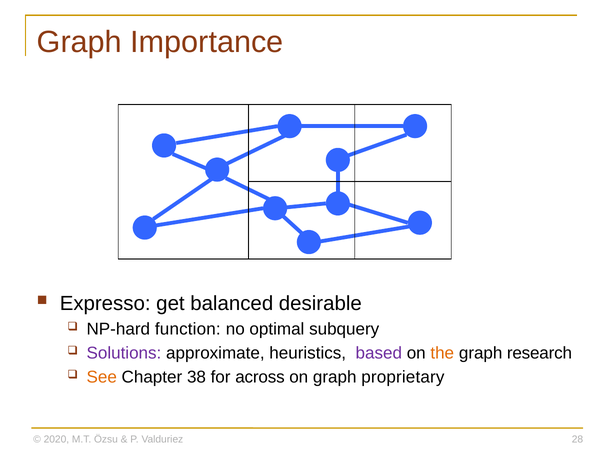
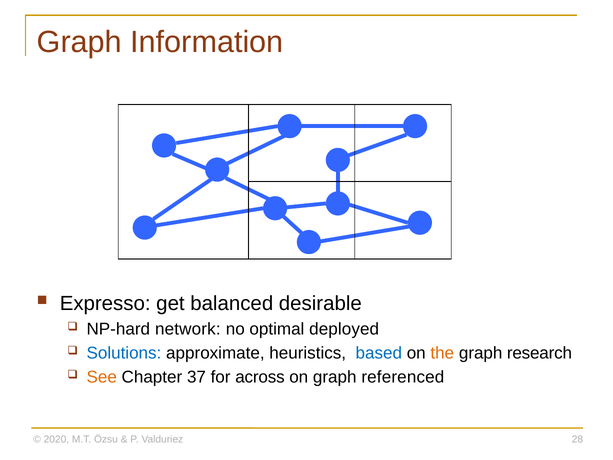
Importance: Importance -> Information
function: function -> network
subquery: subquery -> deployed
Solutions colour: purple -> blue
based colour: purple -> blue
38: 38 -> 37
proprietary: proprietary -> referenced
